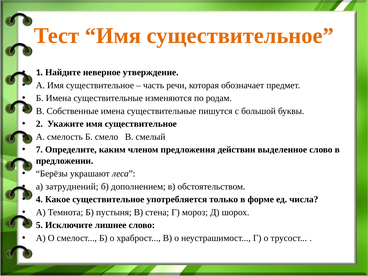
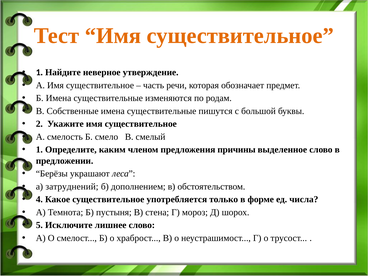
7 at (39, 150): 7 -> 1
действии: действии -> причины
